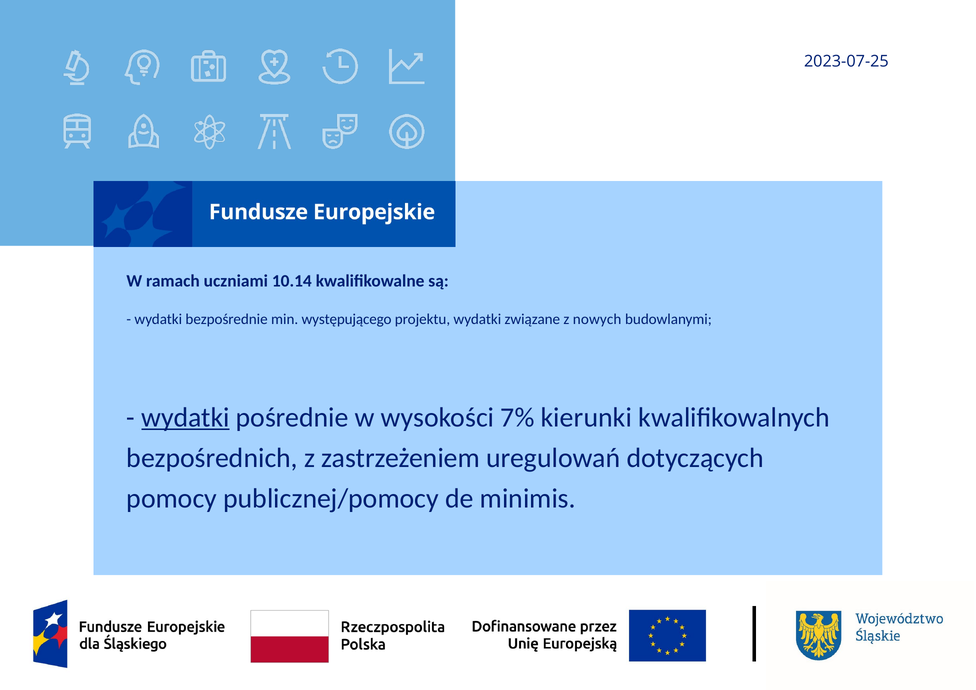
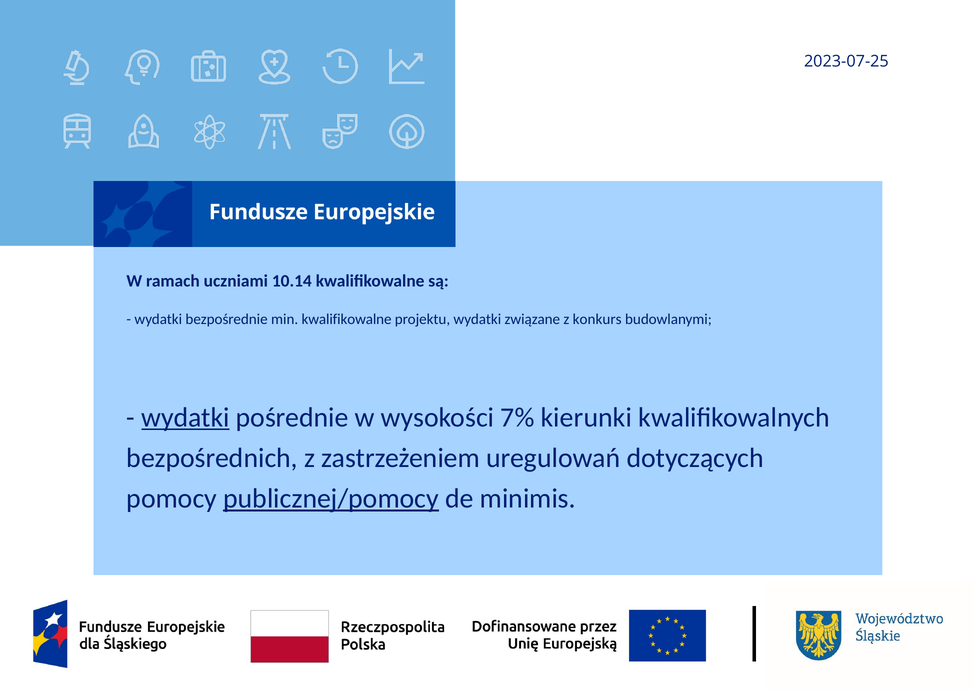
min występującego: występującego -> kwalifikowalne
nowych: nowych -> konkurs
publicznej/pomocy underline: none -> present
